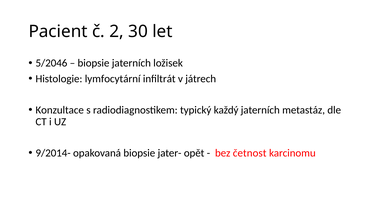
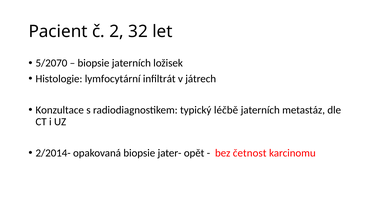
30: 30 -> 32
5/2046: 5/2046 -> 5/2070
každý: každý -> léčbě
9/2014-: 9/2014- -> 2/2014-
